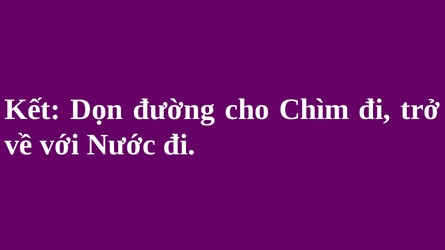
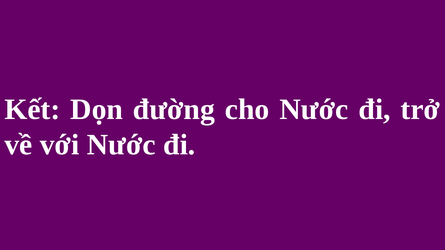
cho Chìm: Chìm -> Nước
